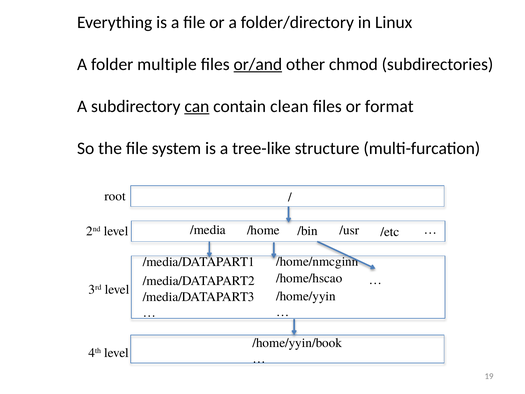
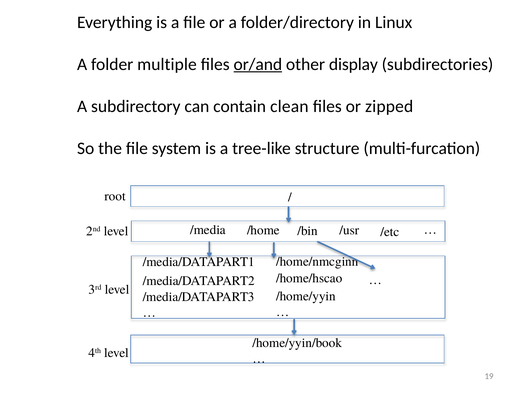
chmod: chmod -> display
can underline: present -> none
format: format -> zipped
